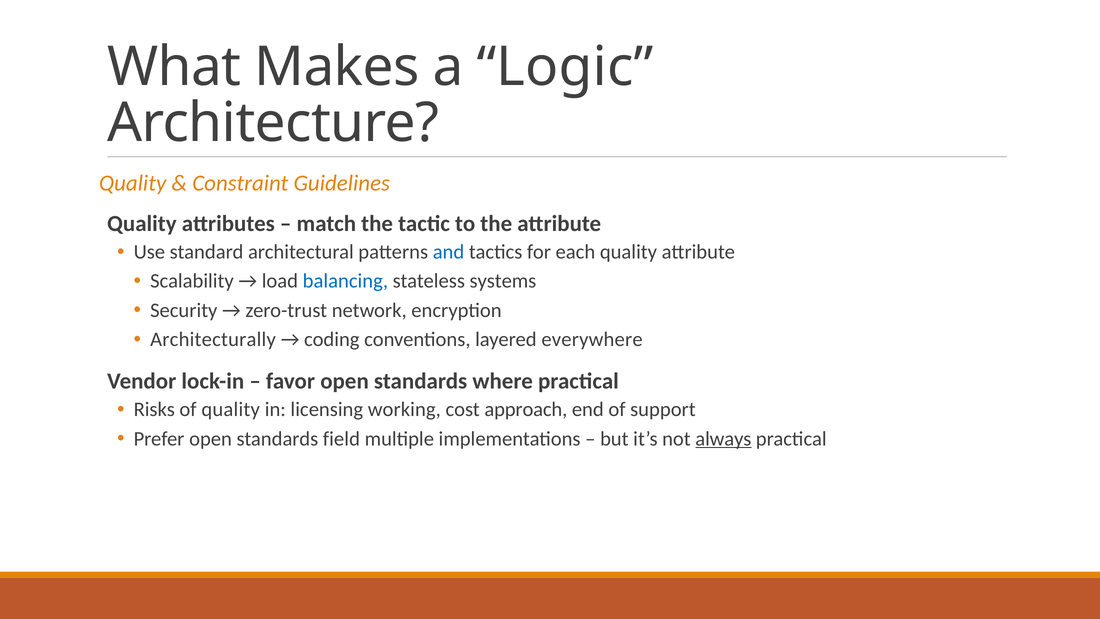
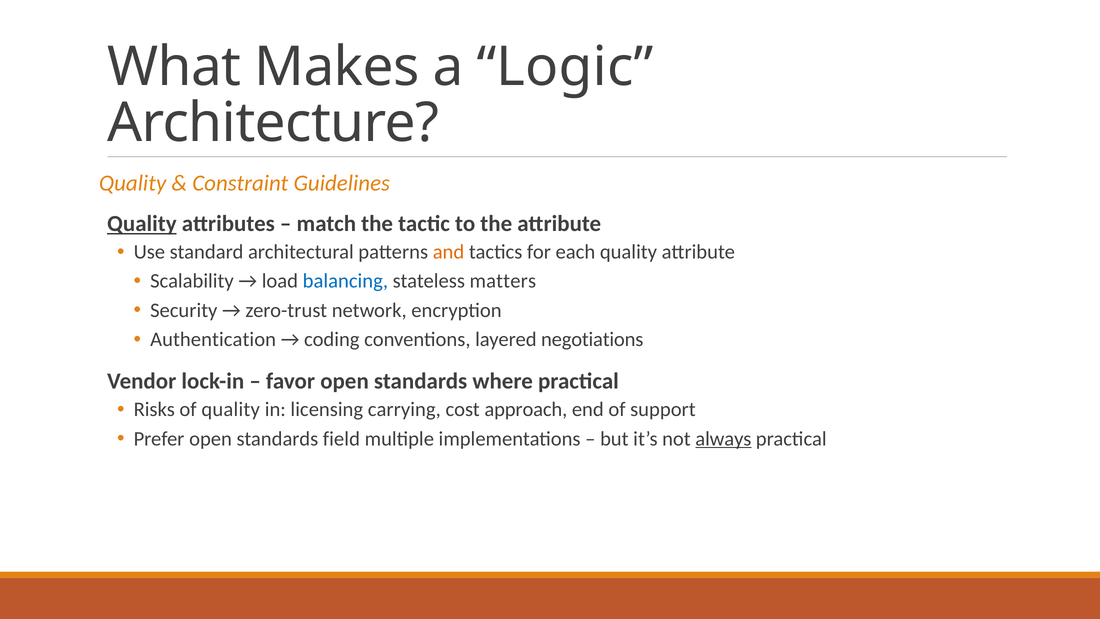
Quality at (142, 224) underline: none -> present
and colour: blue -> orange
systems: systems -> matters
Architecturally: Architecturally -> Authentication
everywhere: everywhere -> negotiations
working: working -> carrying
